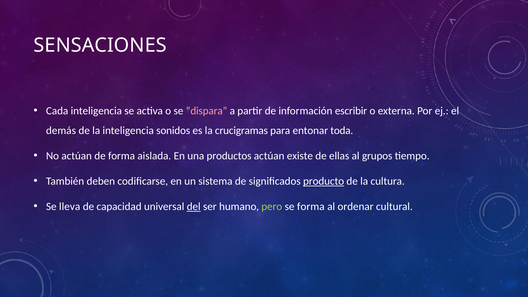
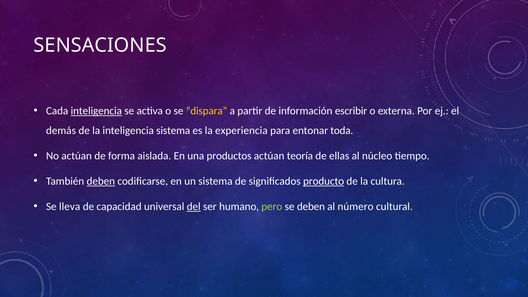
inteligencia at (96, 111) underline: none -> present
dispara colour: pink -> yellow
inteligencia sonidos: sonidos -> sistema
crucigramas: crucigramas -> experiencia
existe: existe -> teoría
grupos: grupos -> núcleo
deben at (101, 181) underline: none -> present
se forma: forma -> deben
ordenar: ordenar -> número
